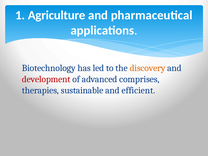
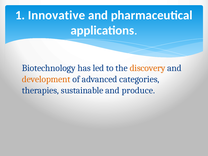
Agriculture: Agriculture -> Innovative
development colour: red -> orange
comprises: comprises -> categories
efficient: efficient -> produce
